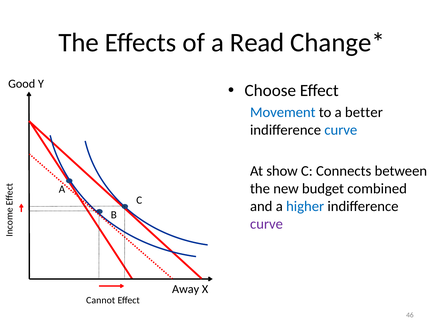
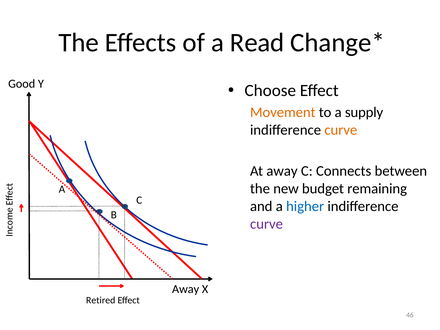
Movement colour: blue -> orange
better: better -> supply
curve at (341, 130) colour: blue -> orange
At show: show -> away
combined: combined -> remaining
Cannot: Cannot -> Retired
